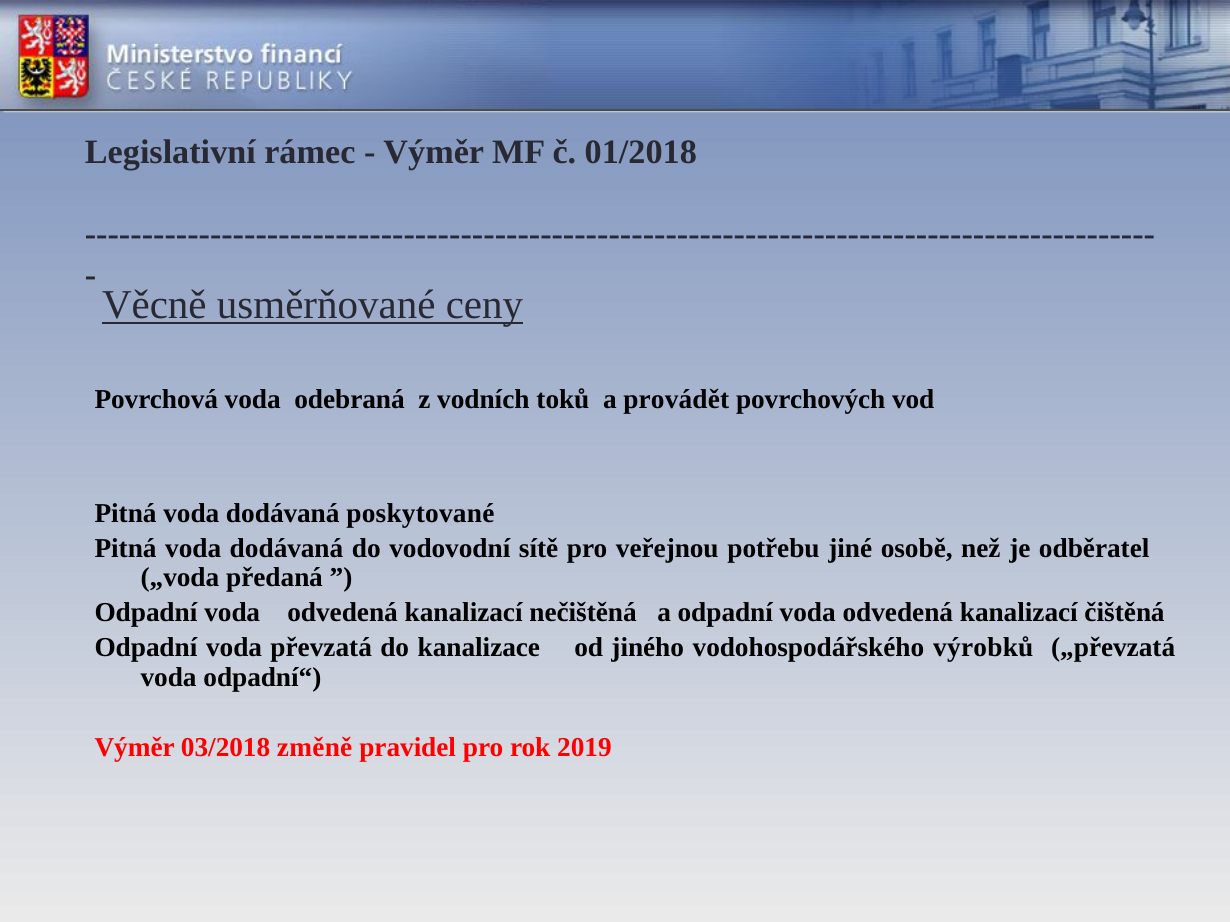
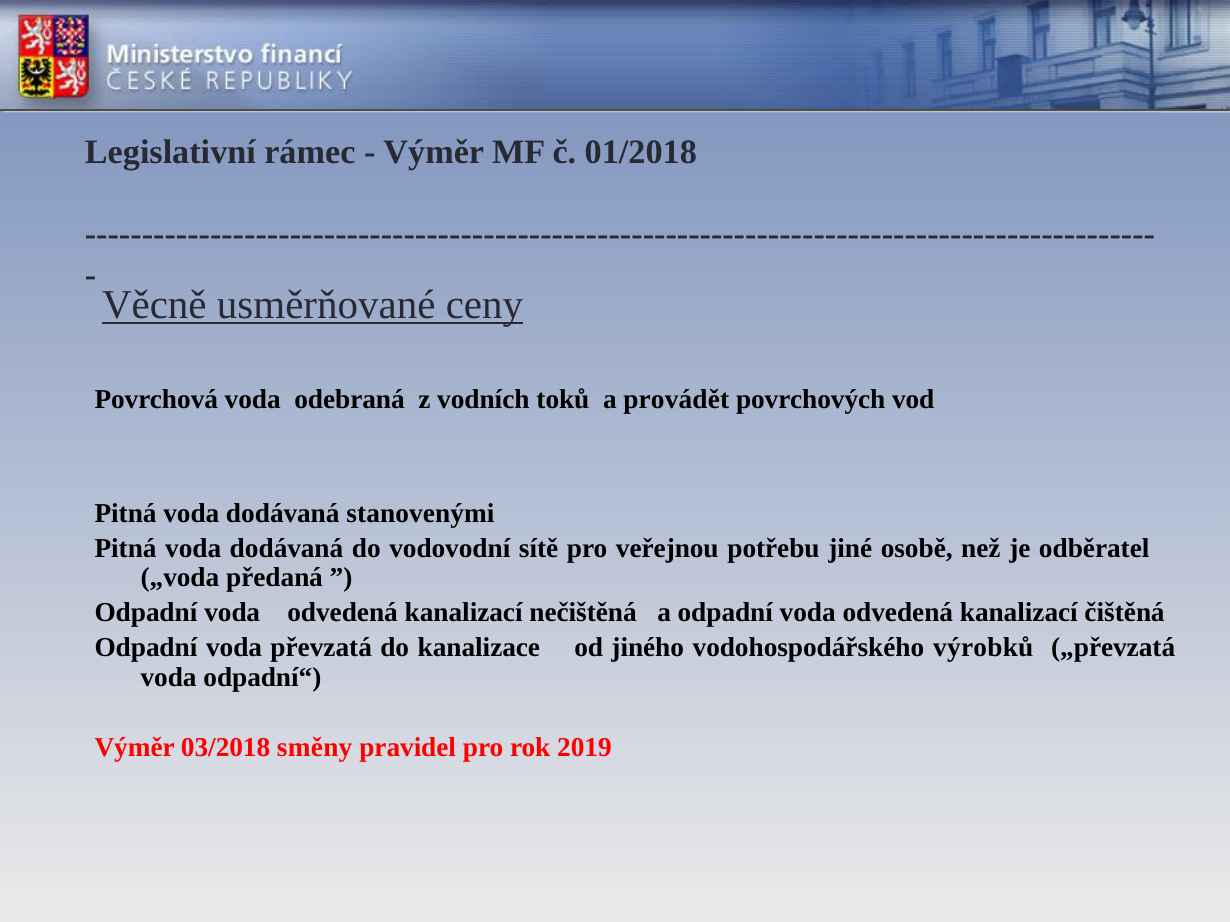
poskytované: poskytované -> stanovenými
změně: změně -> směny
